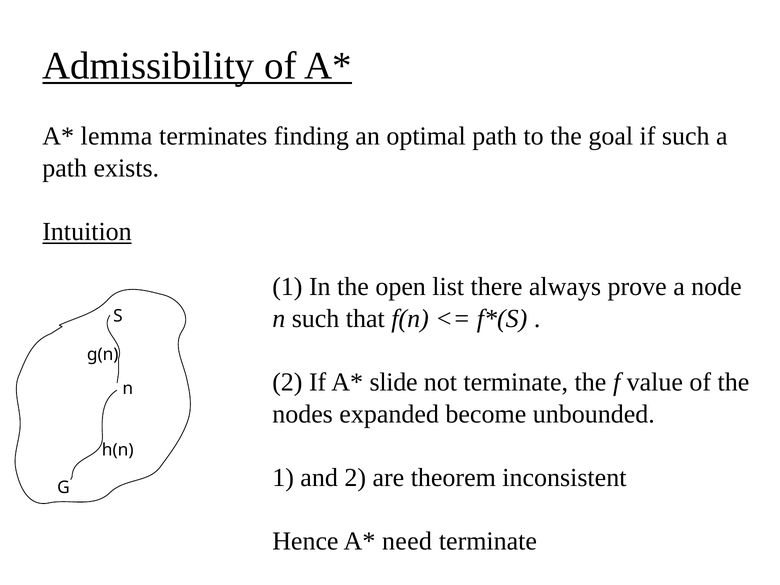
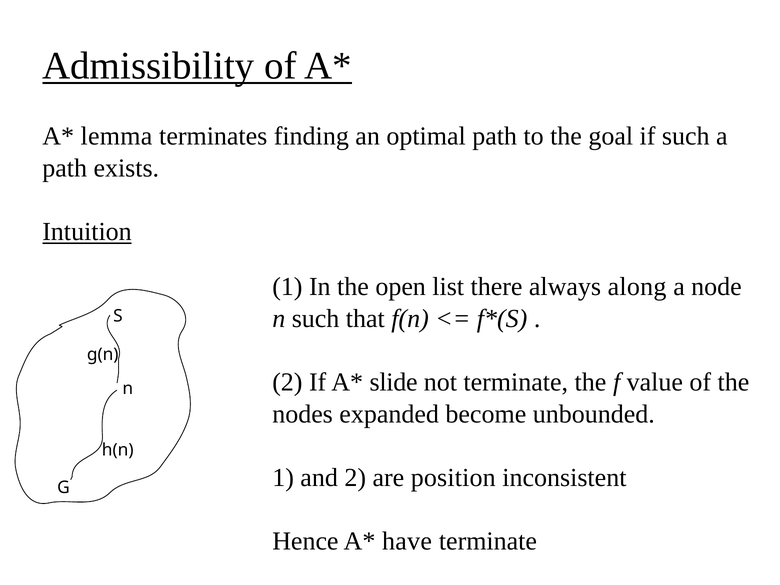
prove: prove -> along
theorem: theorem -> position
need: need -> have
